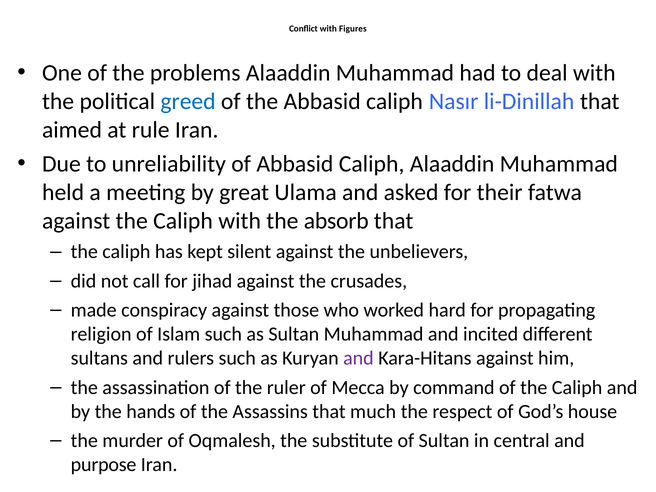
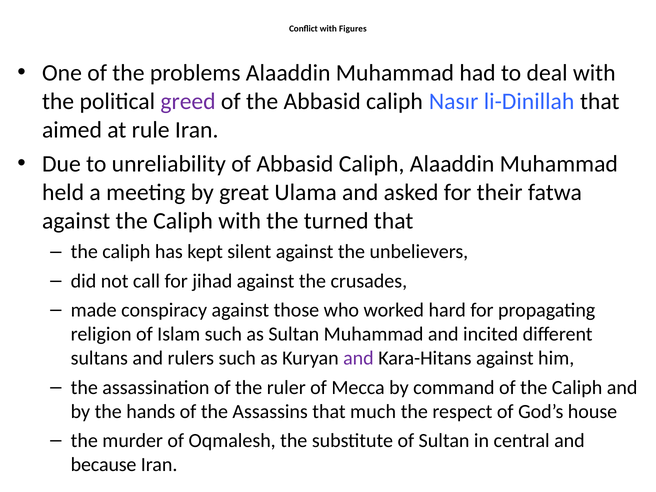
greed colour: blue -> purple
absorb: absorb -> turned
purpose: purpose -> because
